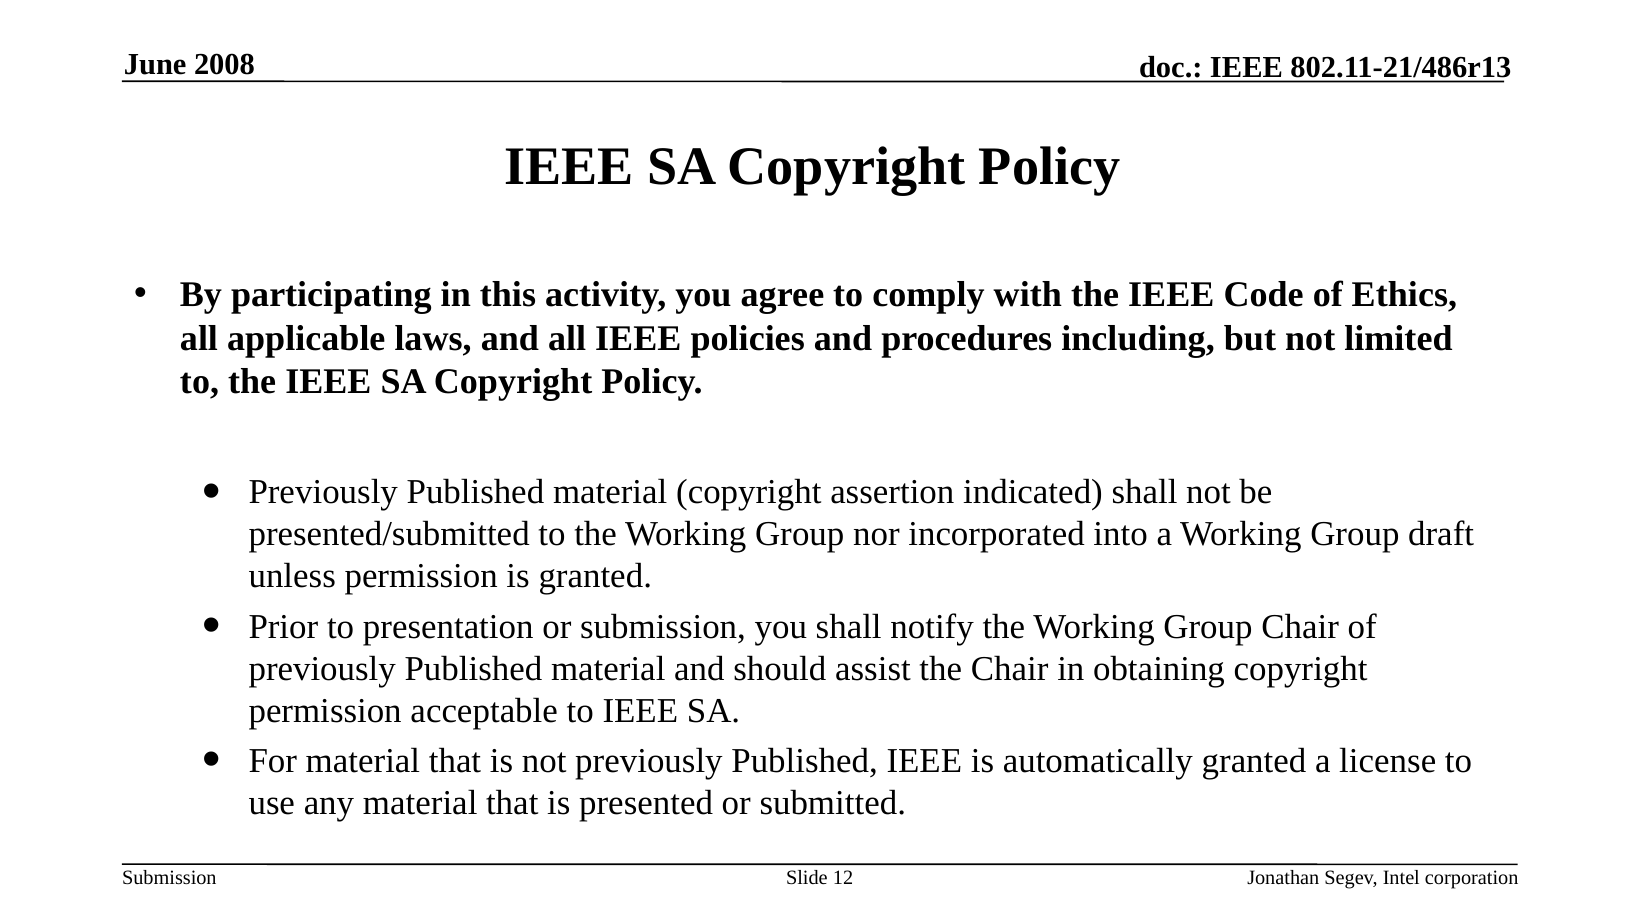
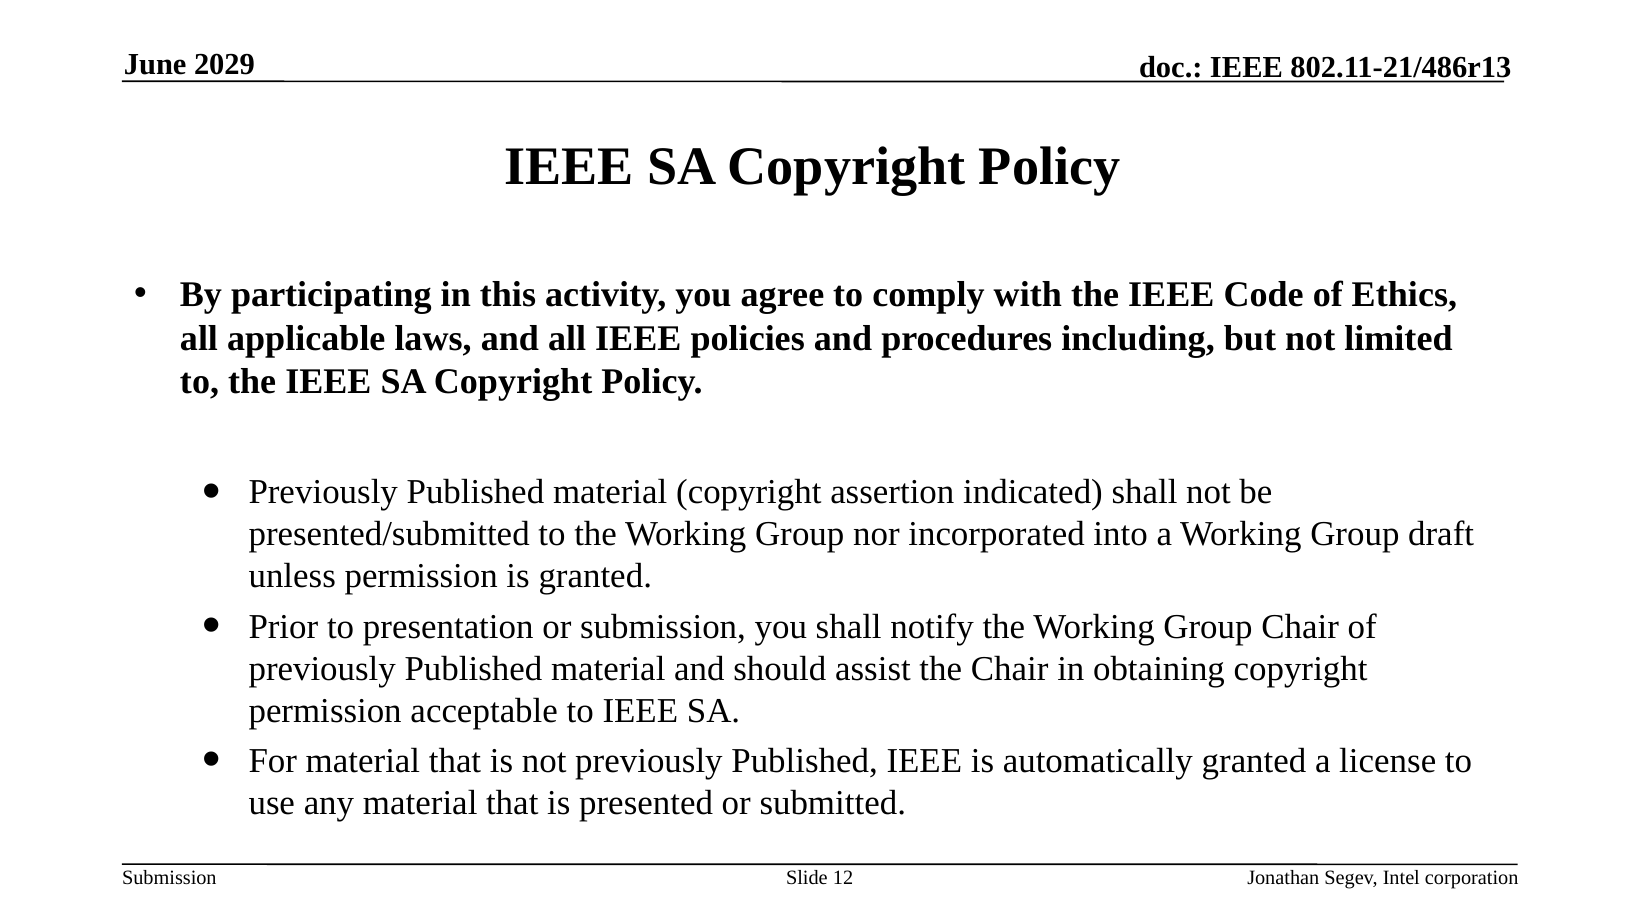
2008: 2008 -> 2029
